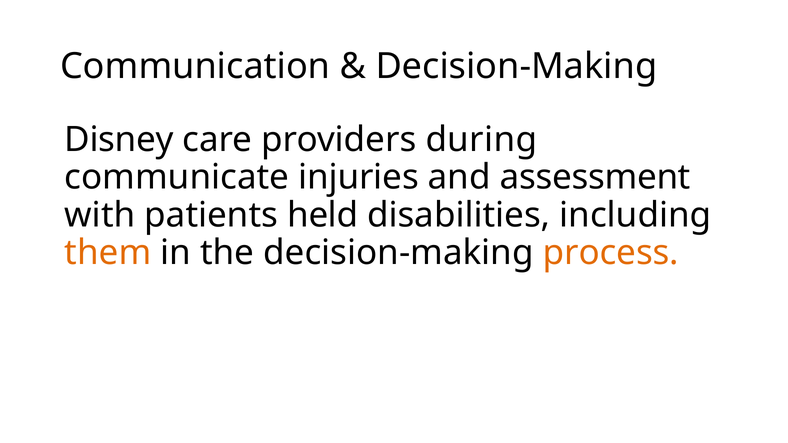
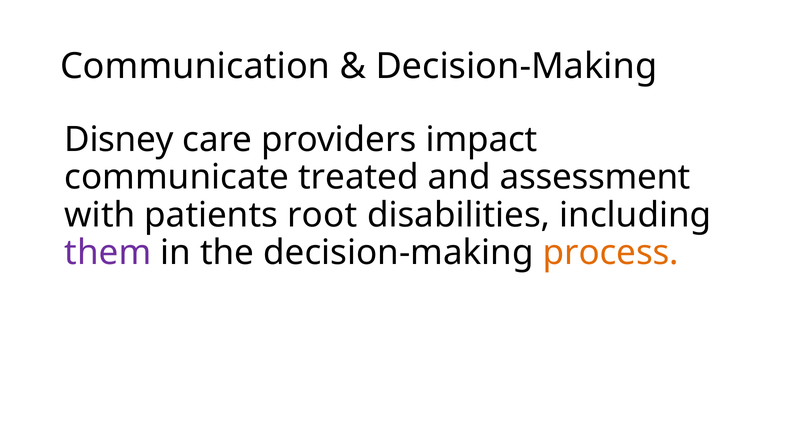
during: during -> impact
injuries: injuries -> treated
held: held -> root
them colour: orange -> purple
